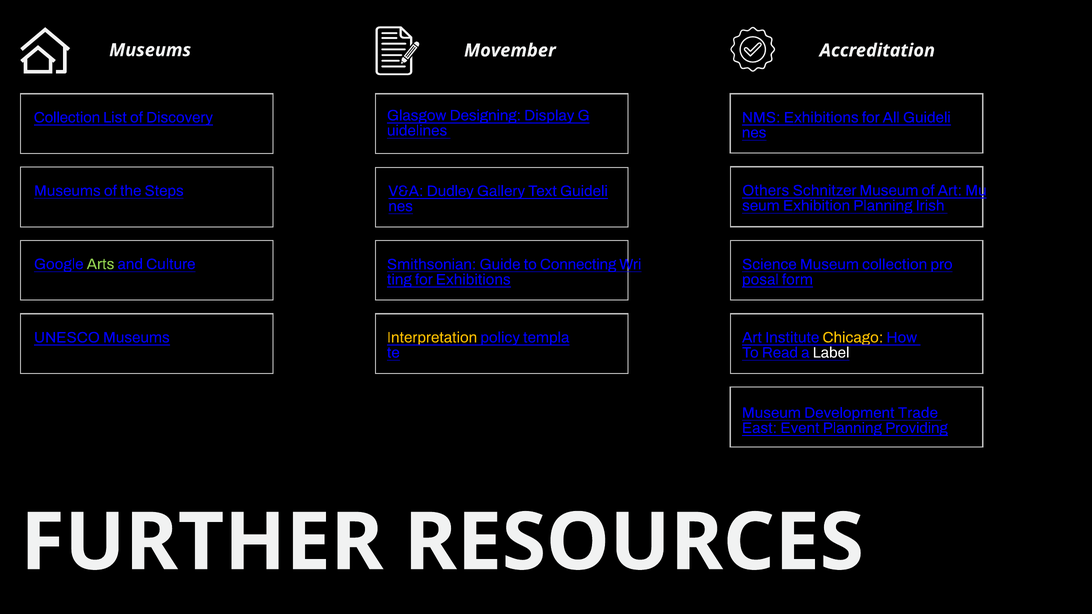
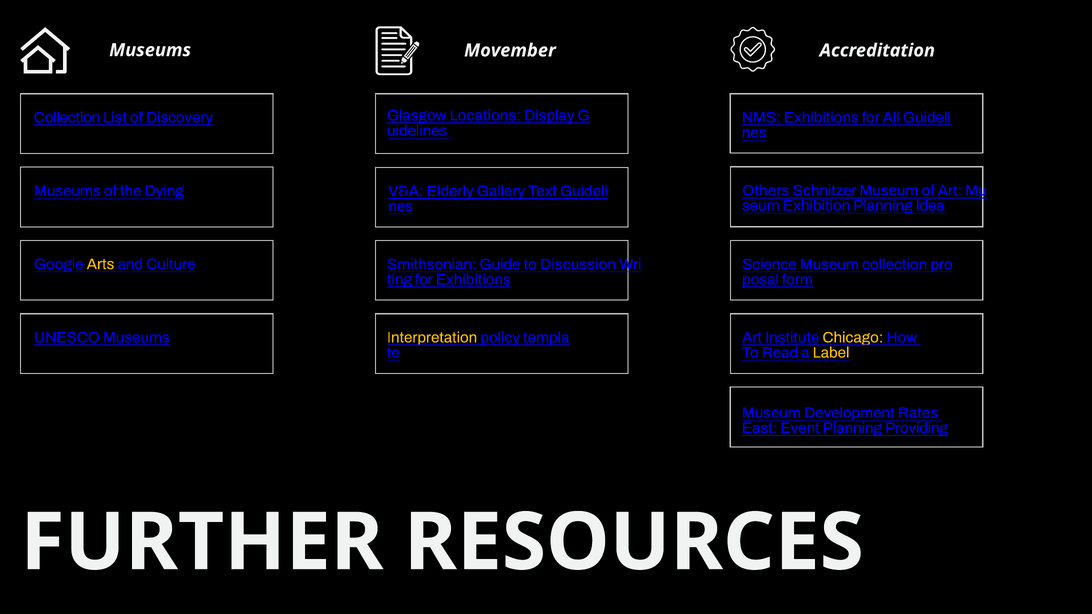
Designing: Designing -> Locations
Steps: Steps -> Dying
Dudley: Dudley -> Elderly
Irish: Irish -> Idea
Arts colour: light green -> yellow
Connecting: Connecting -> Discussion
Label colour: white -> yellow
Trade: Trade -> Rates
